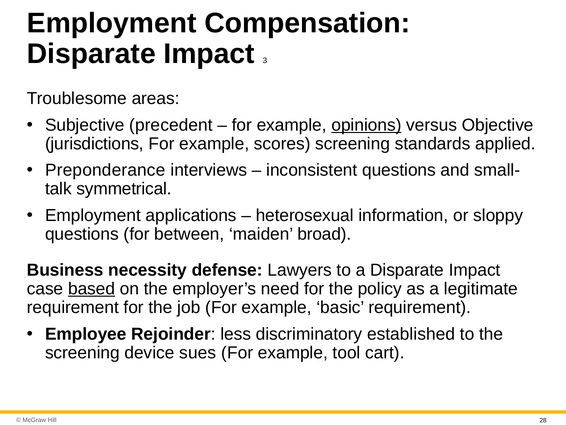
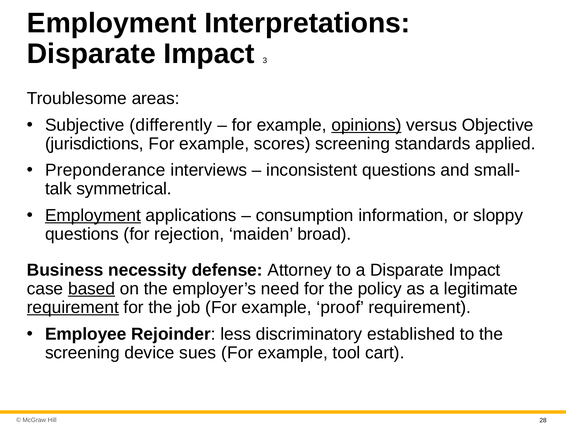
Compensation: Compensation -> Interpretations
precedent: precedent -> differently
Employment at (93, 215) underline: none -> present
heterosexual: heterosexual -> consumption
between: between -> rejection
Lawyers: Lawyers -> Attorney
requirement at (73, 307) underline: none -> present
basic: basic -> proof
